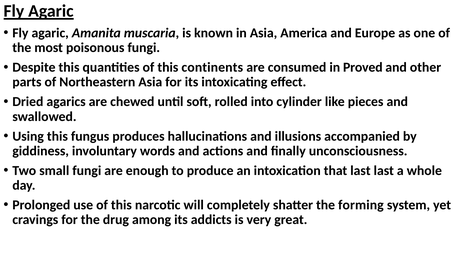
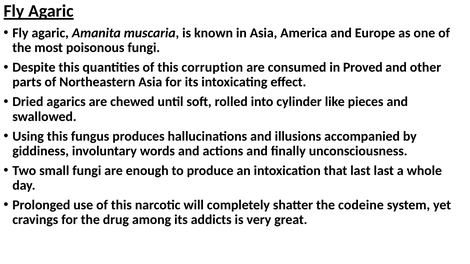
continents: continents -> corruption
forming: forming -> codeine
